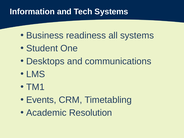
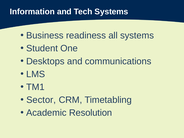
Events: Events -> Sector
